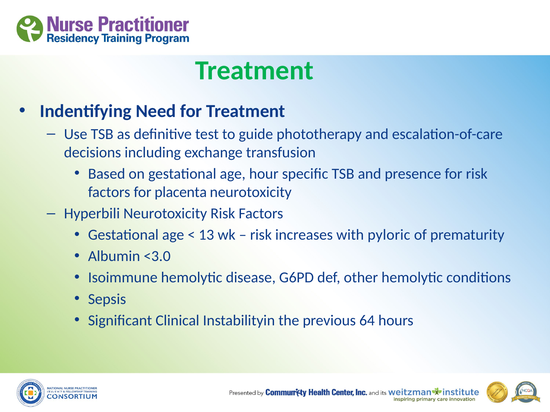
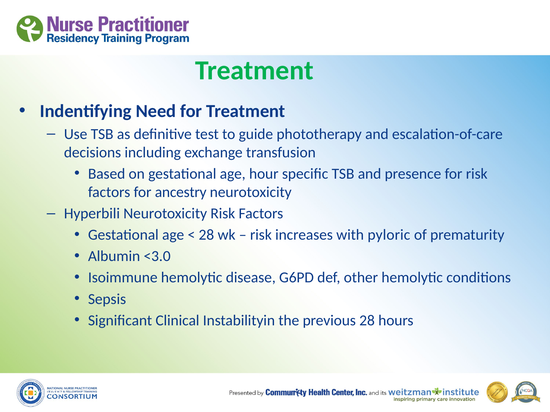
placenta: placenta -> ancestry
13 at (206, 235): 13 -> 28
previous 64: 64 -> 28
